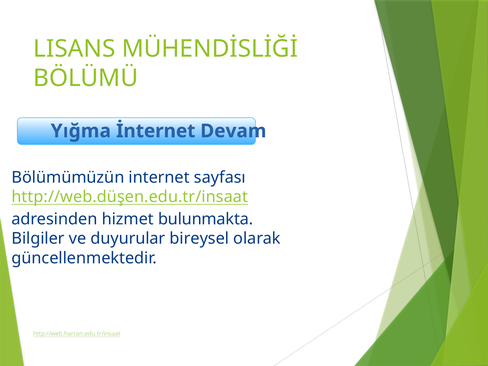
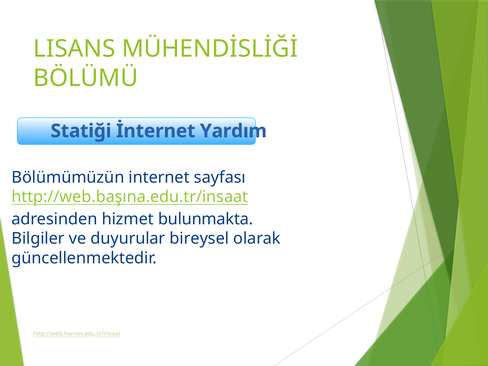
Yığma: Yığma -> Statiği
Devam: Devam -> Yardım
http://web.düşen.edu.tr/insaat: http://web.düşen.edu.tr/insaat -> http://web.başına.edu.tr/insaat
